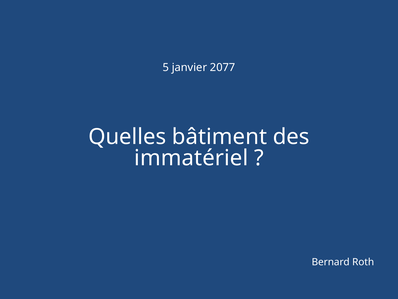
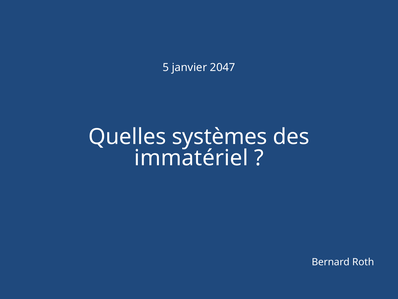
2077: 2077 -> 2047
bâtiment: bâtiment -> systèmes
